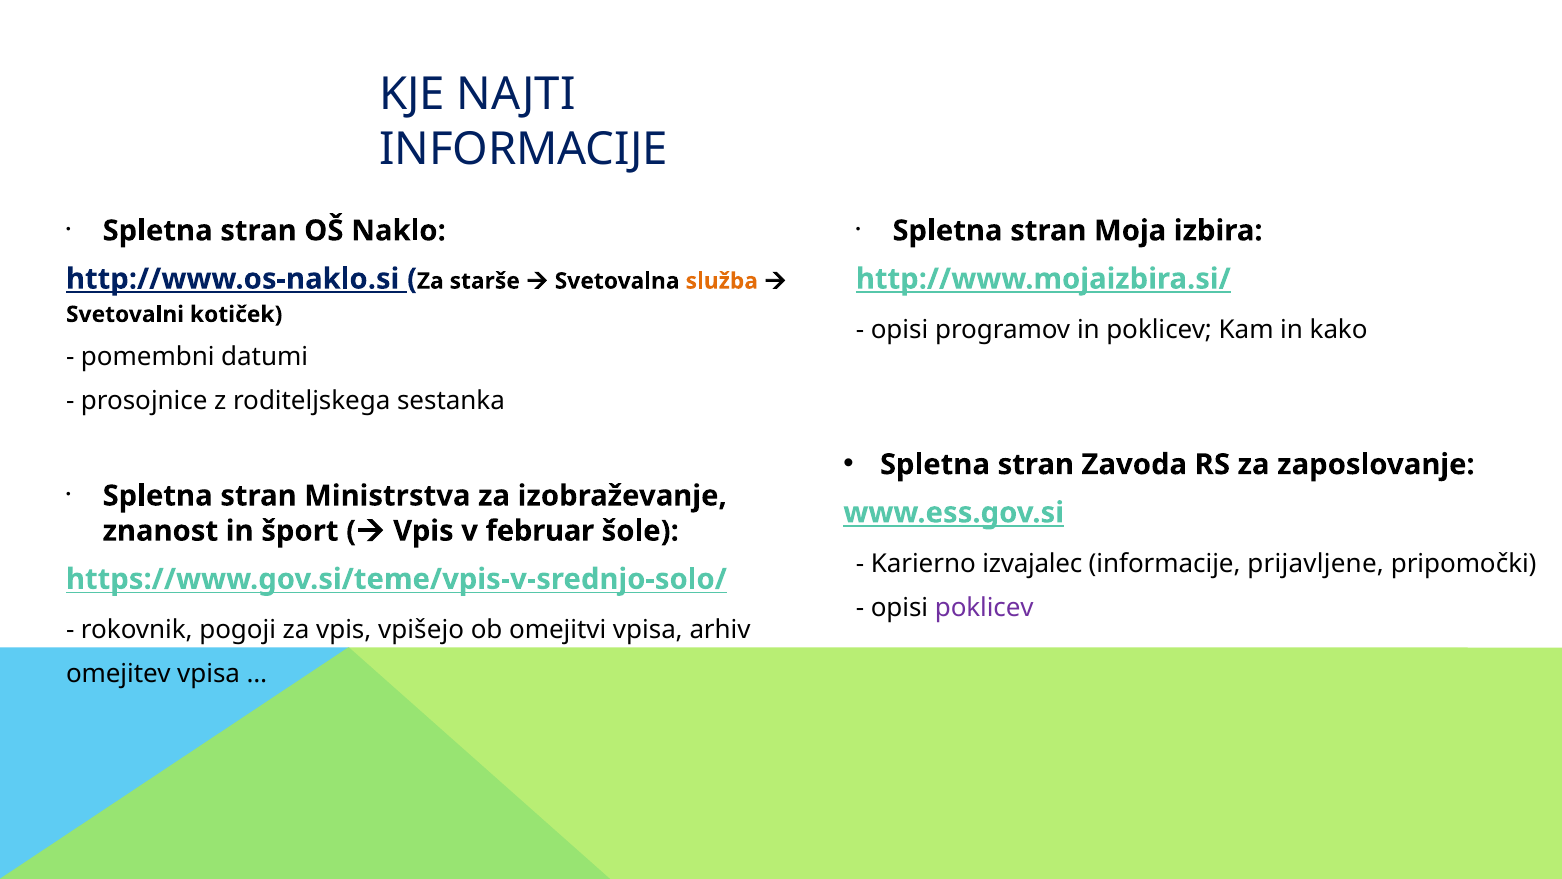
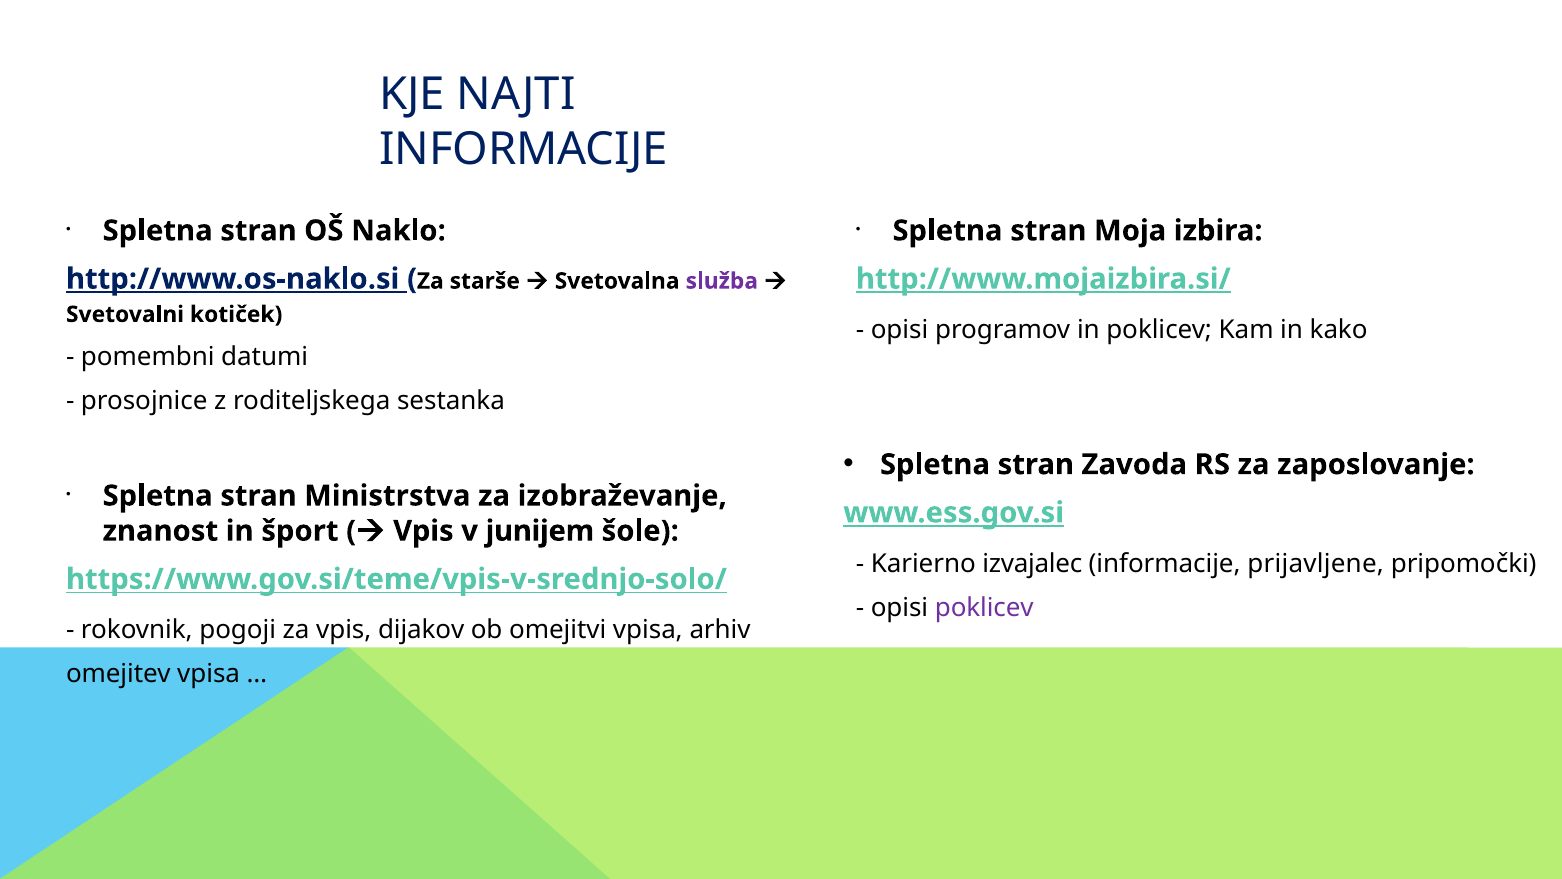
služba colour: orange -> purple
februar: februar -> junijem
vpišejo: vpišejo -> dijakov
